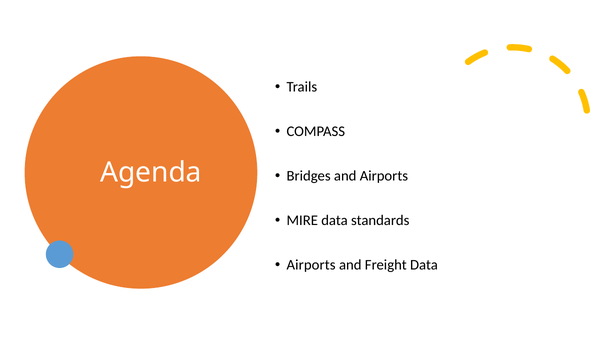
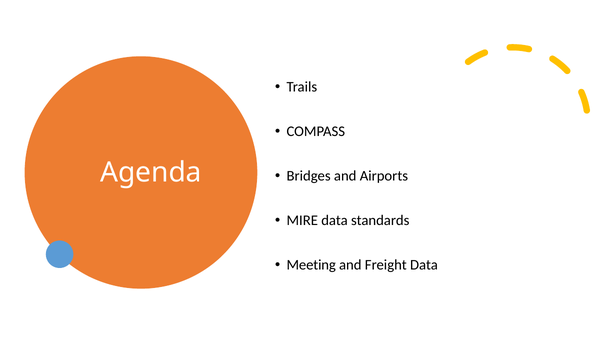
Airports at (311, 265): Airports -> Meeting
